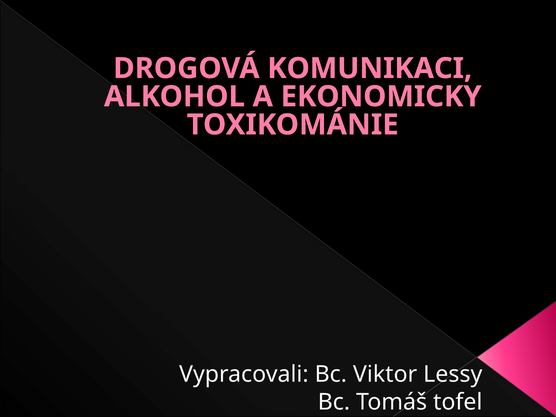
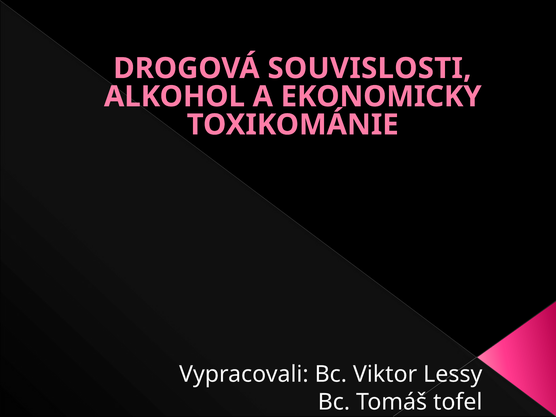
KOMUNIKACI: KOMUNIKACI -> SOUVISLOSTI
